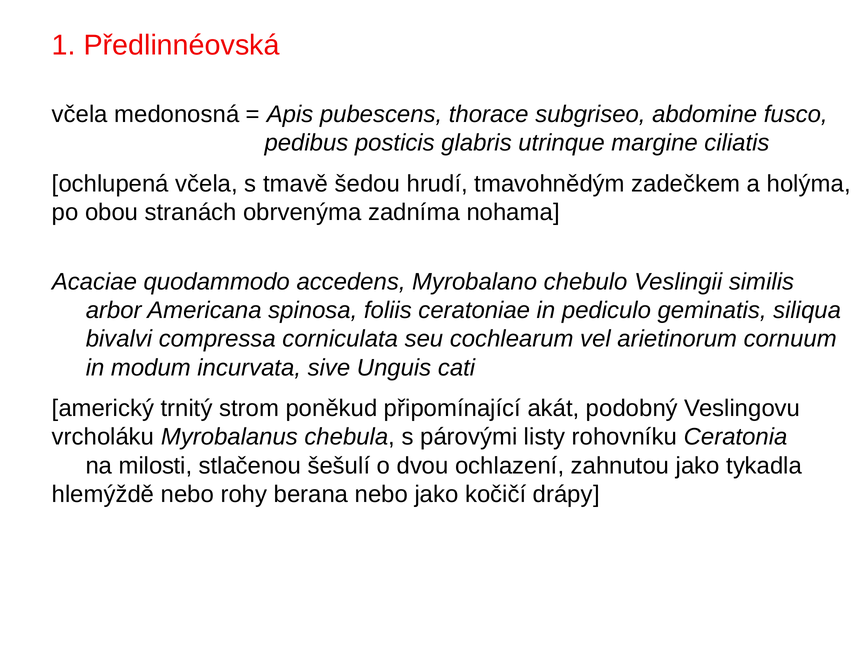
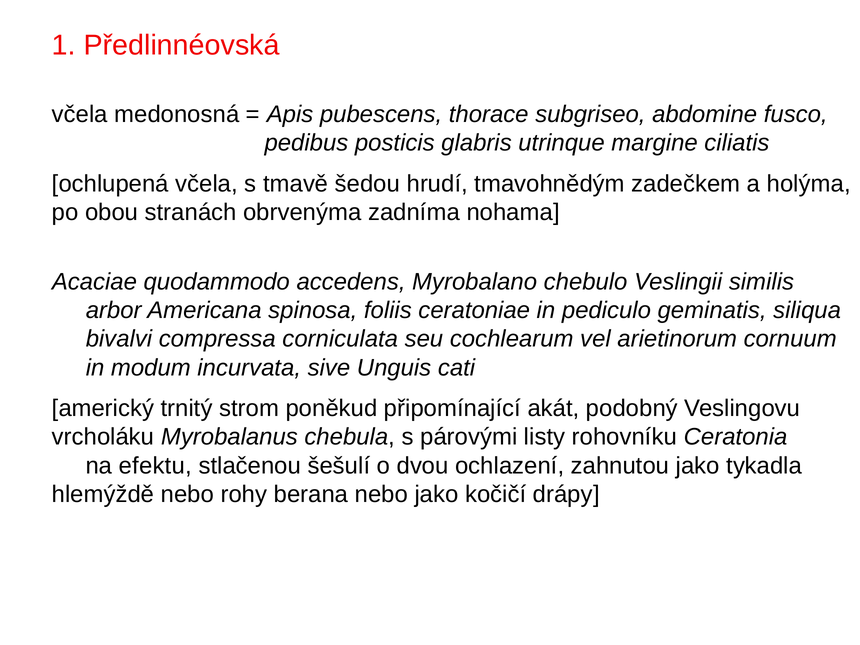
milosti: milosti -> efektu
